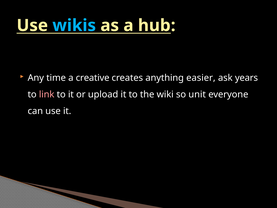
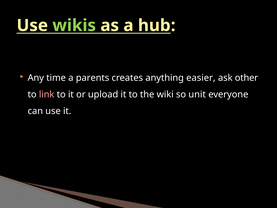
wikis colour: light blue -> light green
creative: creative -> parents
years: years -> other
